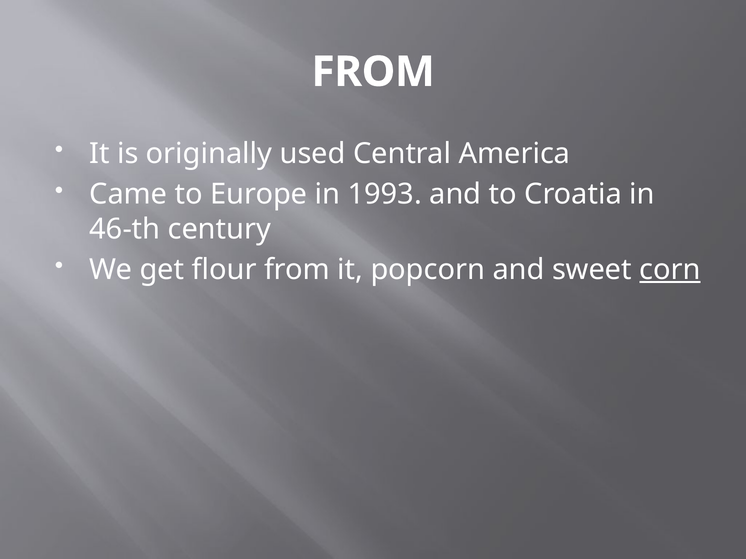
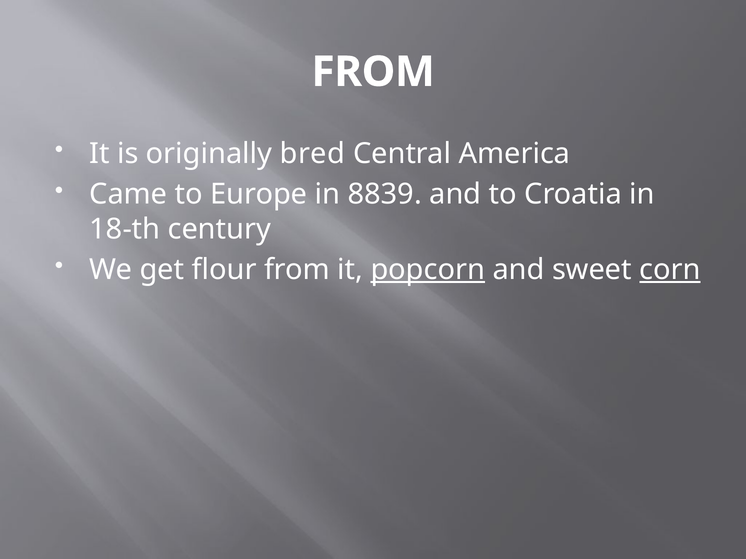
used: used -> bred
1993: 1993 -> 8839
46-th: 46-th -> 18-th
popcorn underline: none -> present
